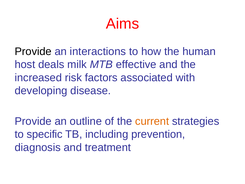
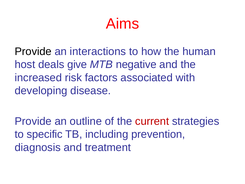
milk: milk -> give
effective: effective -> negative
current colour: orange -> red
